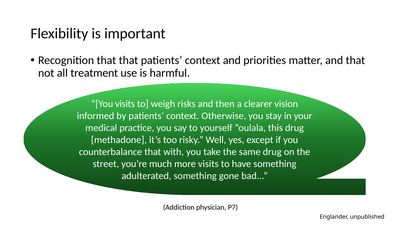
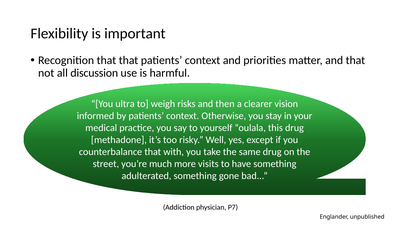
treatment: treatment -> discussion
You visits: visits -> ultra
